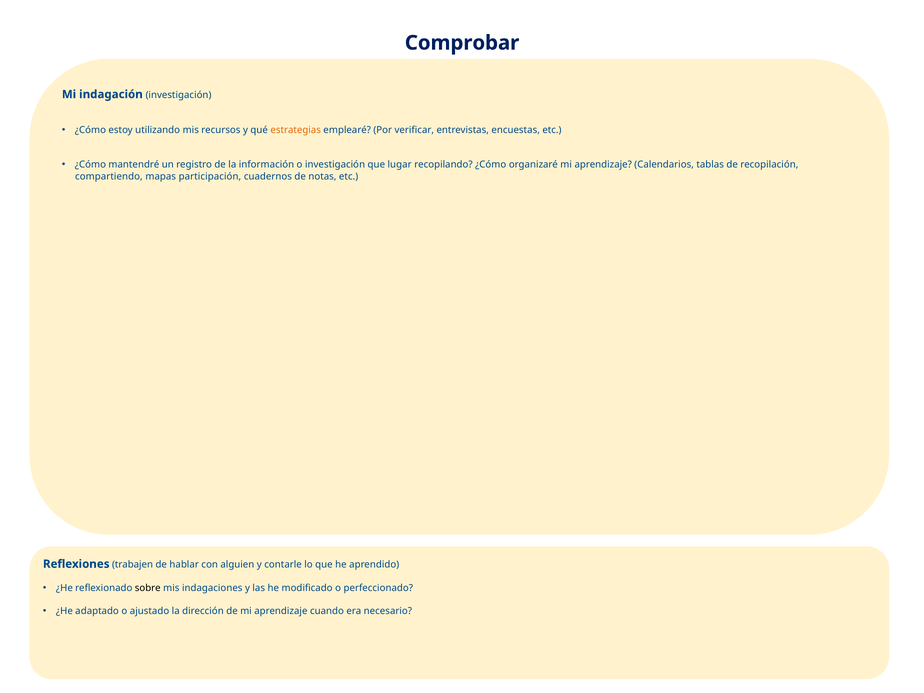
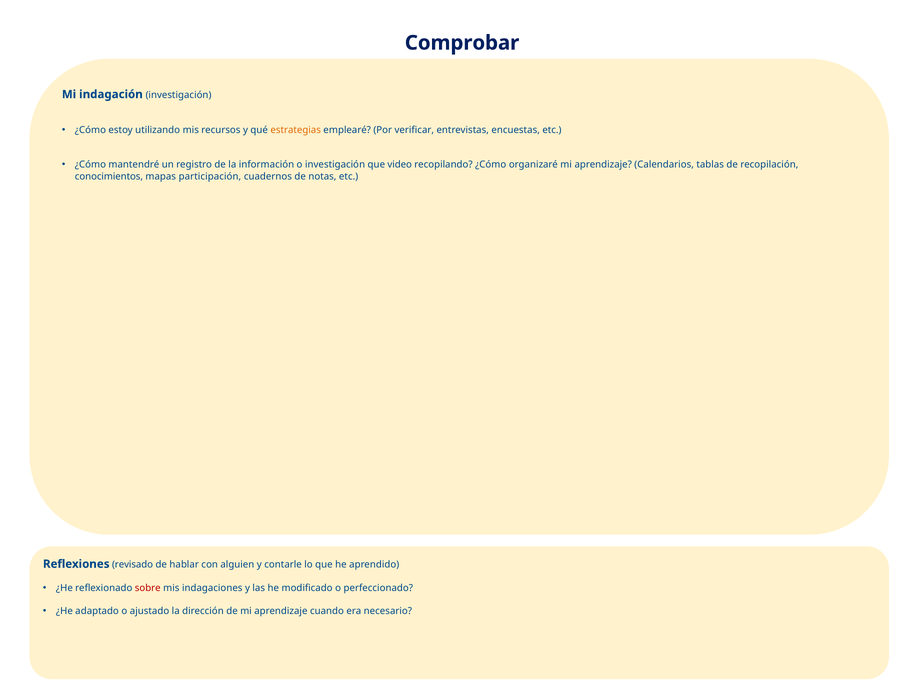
lugar: lugar -> video
compartiendo: compartiendo -> conocimientos
trabajen: trabajen -> revisado
sobre colour: black -> red
